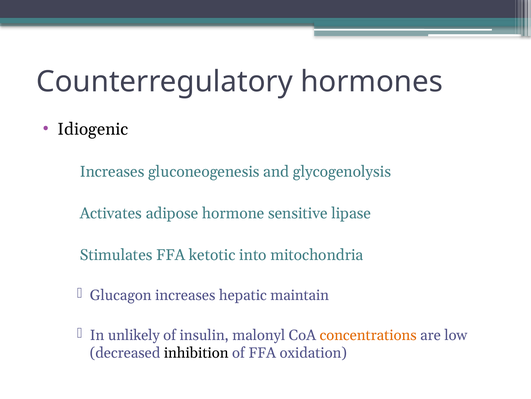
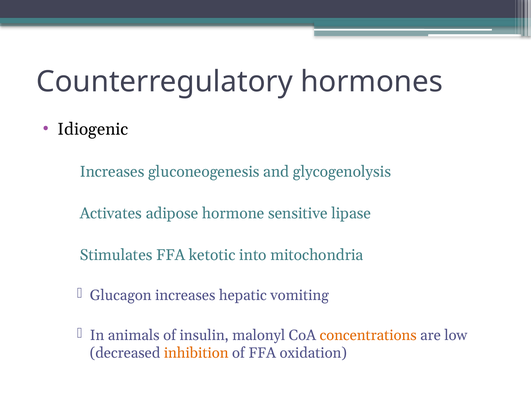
maintain: maintain -> vomiting
unlikely: unlikely -> animals
inhibition colour: black -> orange
